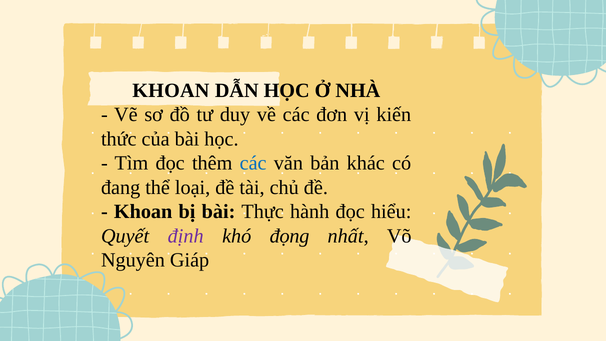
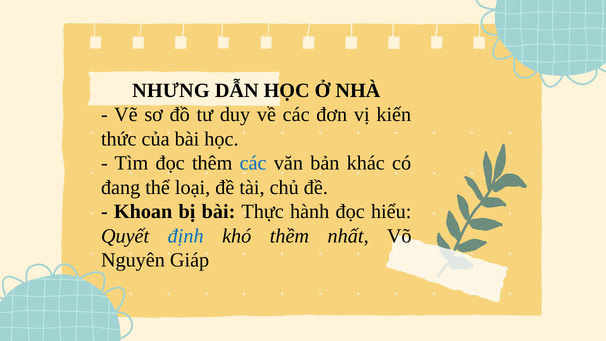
KHOAN at (171, 91): KHOAN -> NHƯNG
định colour: purple -> blue
đọng: đọng -> thềm
